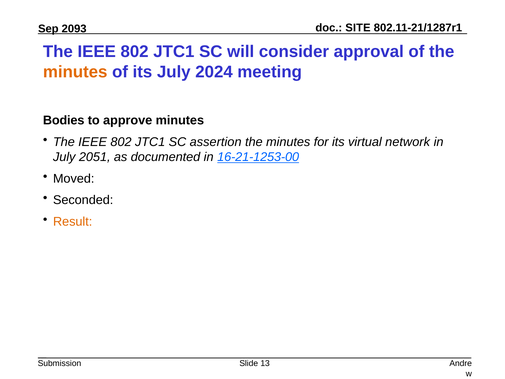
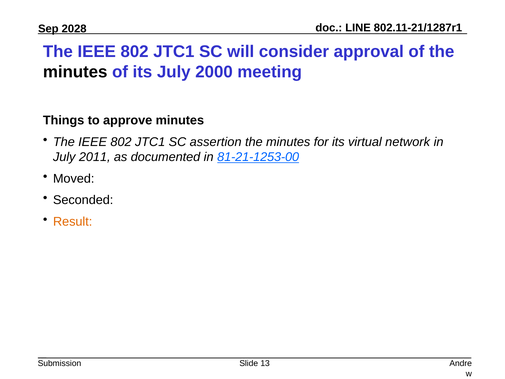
SITE: SITE -> LINE
2093: 2093 -> 2028
minutes at (75, 72) colour: orange -> black
2024: 2024 -> 2000
Bodies: Bodies -> Things
2051: 2051 -> 2011
16-21-1253-00: 16-21-1253-00 -> 81-21-1253-00
